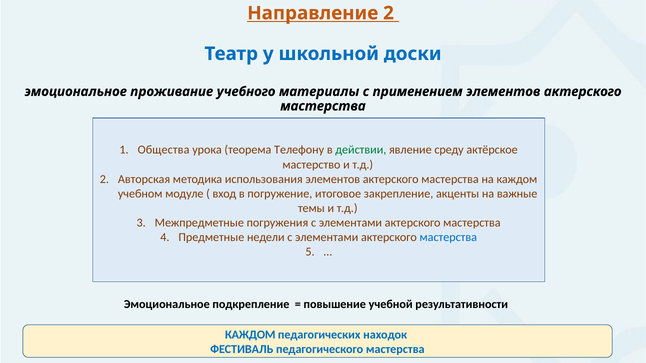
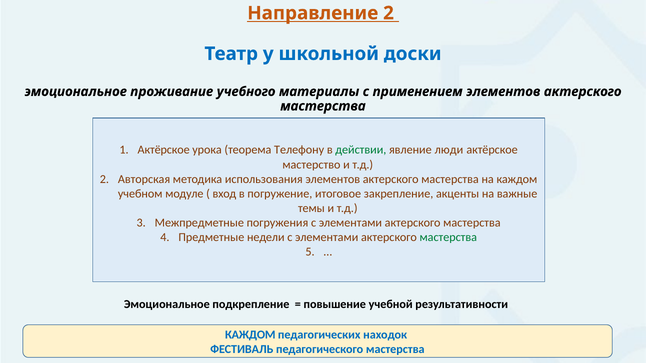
Общества at (164, 150): Общества -> Актёрское
среду: среду -> люди
мастерства at (448, 237) colour: blue -> green
